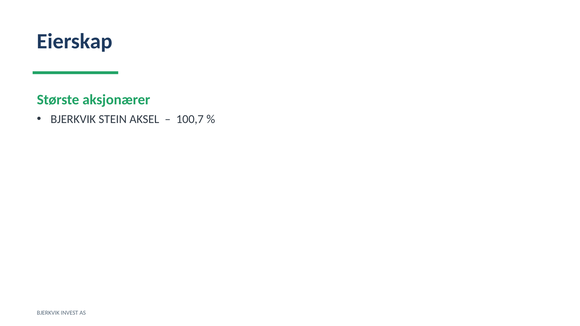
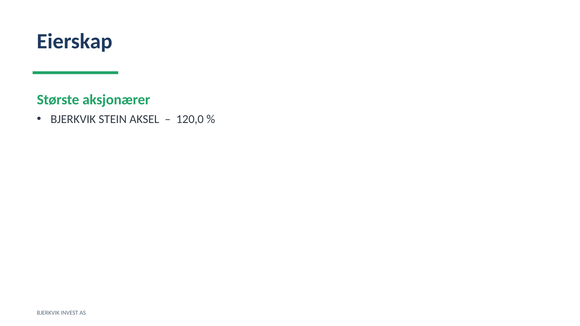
100,7: 100,7 -> 120,0
